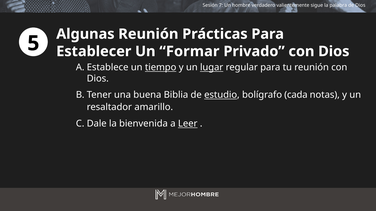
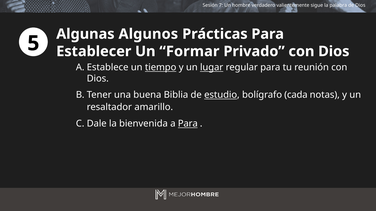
Algunas Reunión: Reunión -> Algunos
a Leer: Leer -> Para
